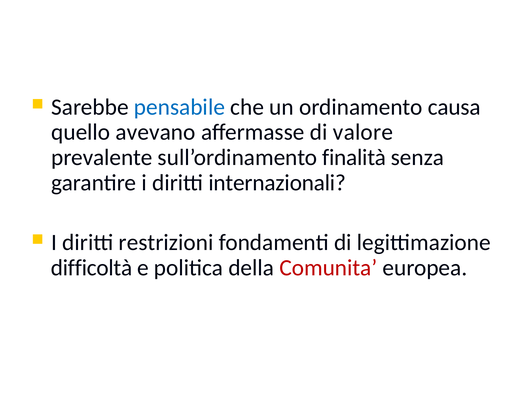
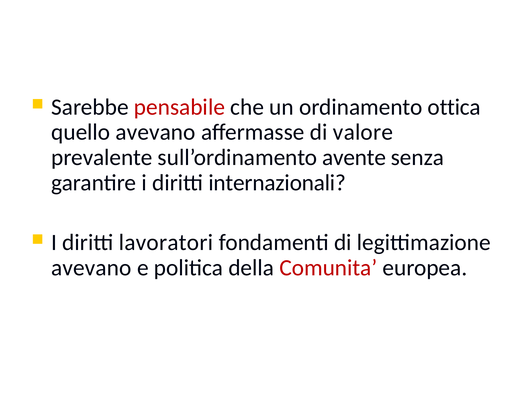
pensabile colour: blue -> red
causa: causa -> ottica
finalità: finalità -> avente
restrizioni: restrizioni -> lavoratori
difficoltà at (92, 268): difficoltà -> avevano
